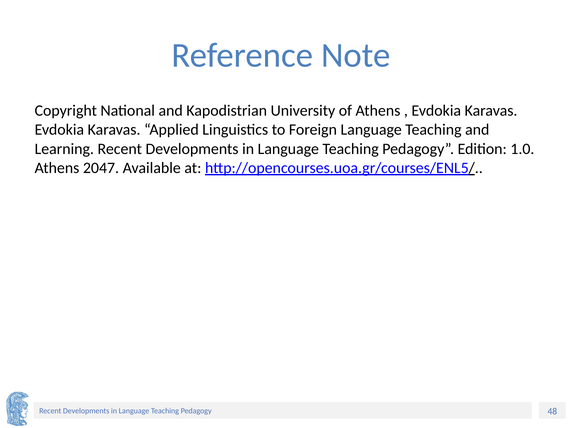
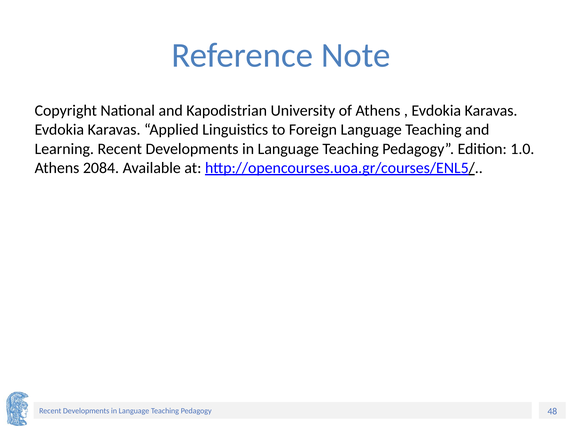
2047: 2047 -> 2084
